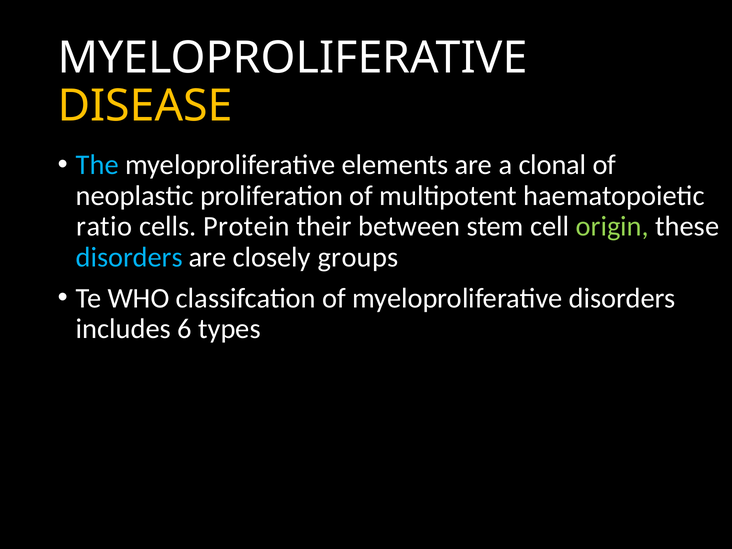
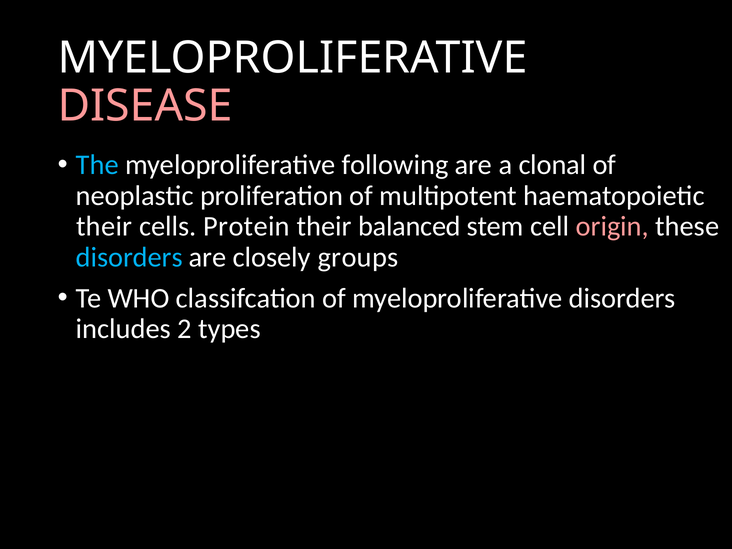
DISEASE colour: yellow -> pink
elements: elements -> following
ratio at (104, 227): ratio -> their
between: between -> balanced
origin colour: light green -> pink
6: 6 -> 2
